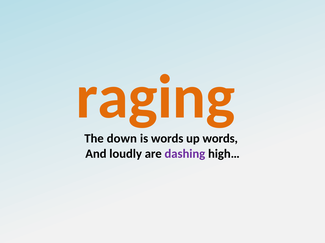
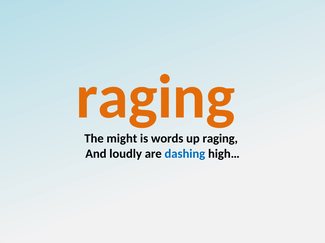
down: down -> might
up words: words -> raging
dashing colour: purple -> blue
